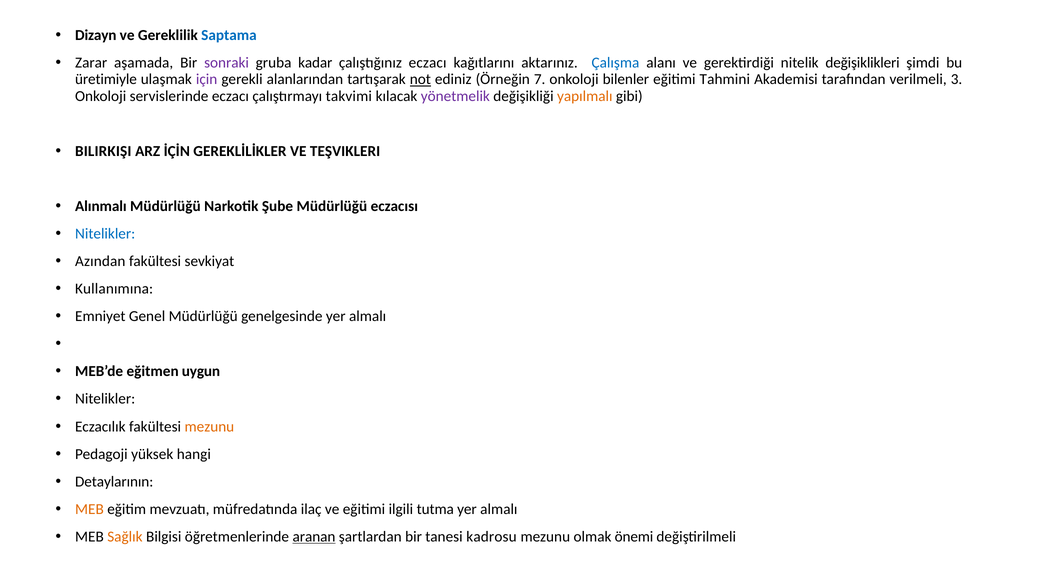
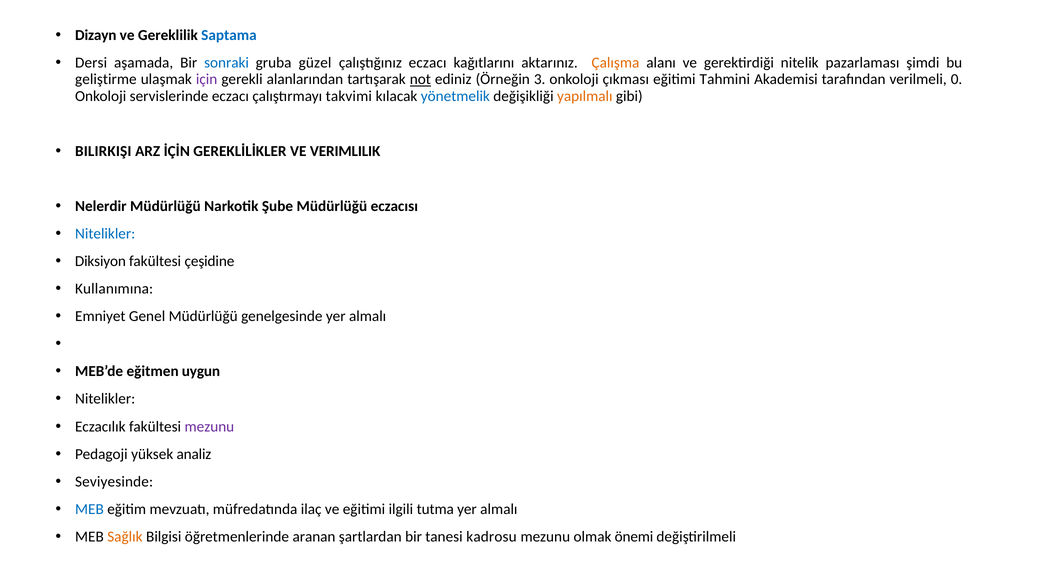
Zarar: Zarar -> Dersi
sonraki colour: purple -> blue
kadar: kadar -> güzel
Çalışma colour: blue -> orange
değişiklikleri: değişiklikleri -> pazarlaması
üretimiyle: üretimiyle -> geliştirme
7: 7 -> 3
bilenler: bilenler -> çıkması
3: 3 -> 0
yönetmelik colour: purple -> blue
TEŞVIKLERI: TEŞVIKLERI -> VERIMLILIK
Alınmalı: Alınmalı -> Nelerdir
Azından: Azından -> Diksiyon
sevkiyat: sevkiyat -> çeşidine
mezunu at (209, 426) colour: orange -> purple
hangi: hangi -> analiz
Detaylarının: Detaylarının -> Seviyesinde
MEB at (89, 509) colour: orange -> blue
aranan underline: present -> none
